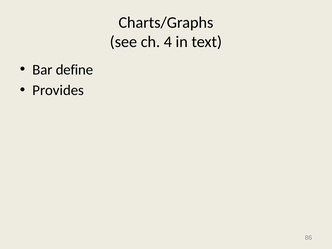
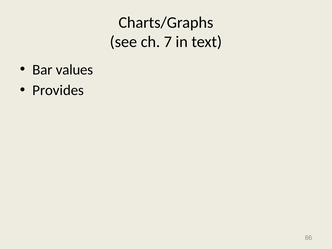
4: 4 -> 7
define: define -> values
